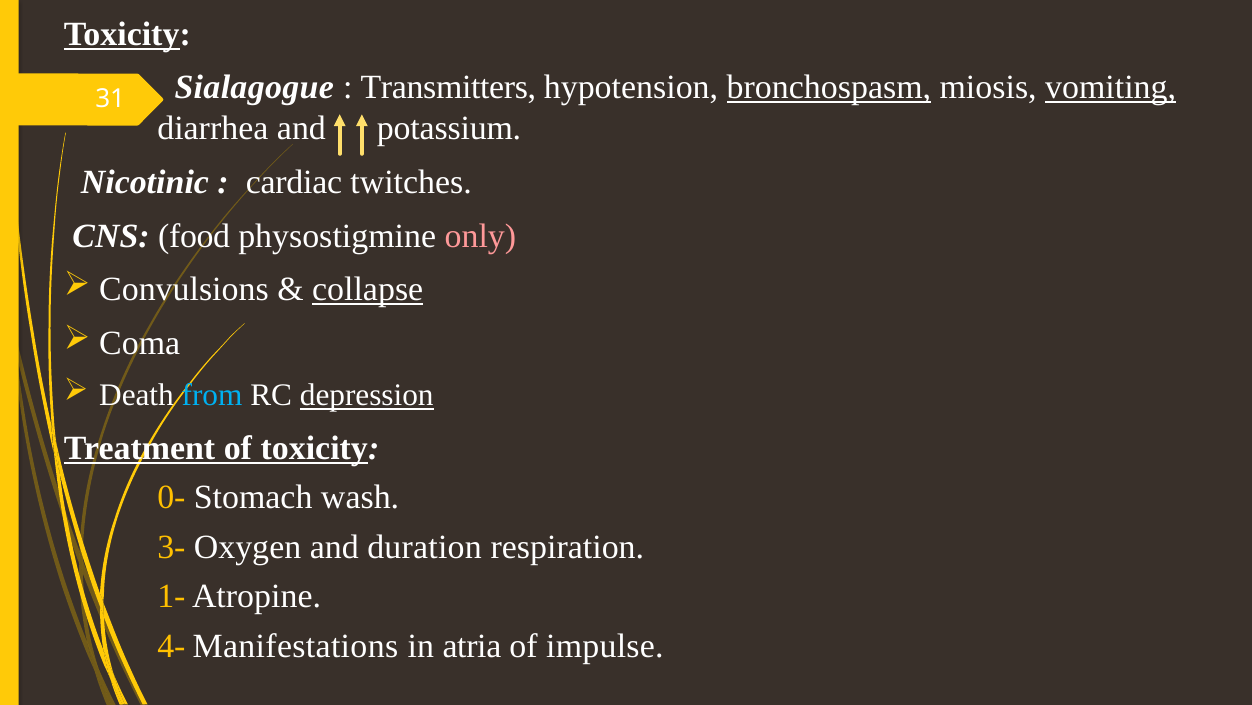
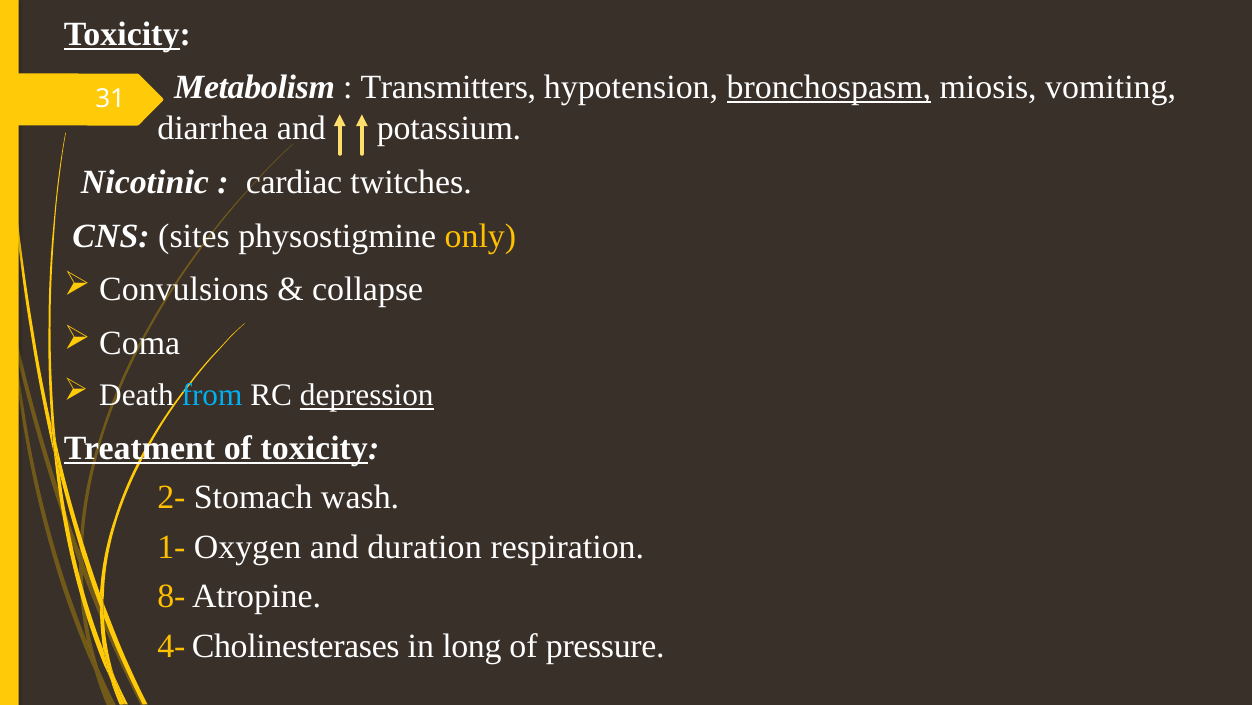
Sialagogue: Sialagogue -> Metabolism
vomiting underline: present -> none
food: food -> sites
only colour: pink -> yellow
collapse underline: present -> none
0-: 0- -> 2-
3-: 3- -> 1-
1-: 1- -> 8-
Manifestations: Manifestations -> Cholinesterases
atria: atria -> long
impulse: impulse -> pressure
